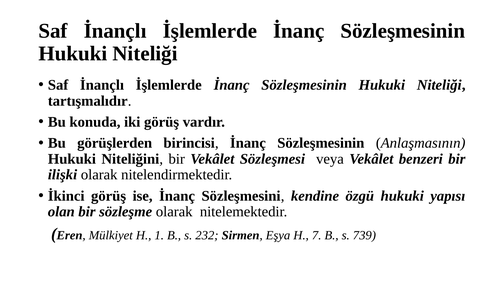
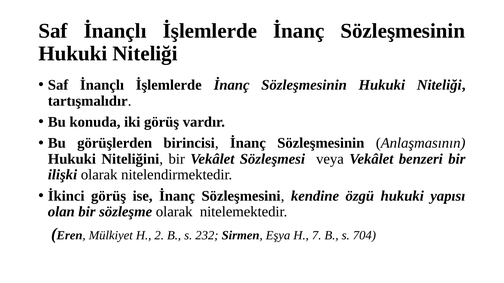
1: 1 -> 2
739: 739 -> 704
